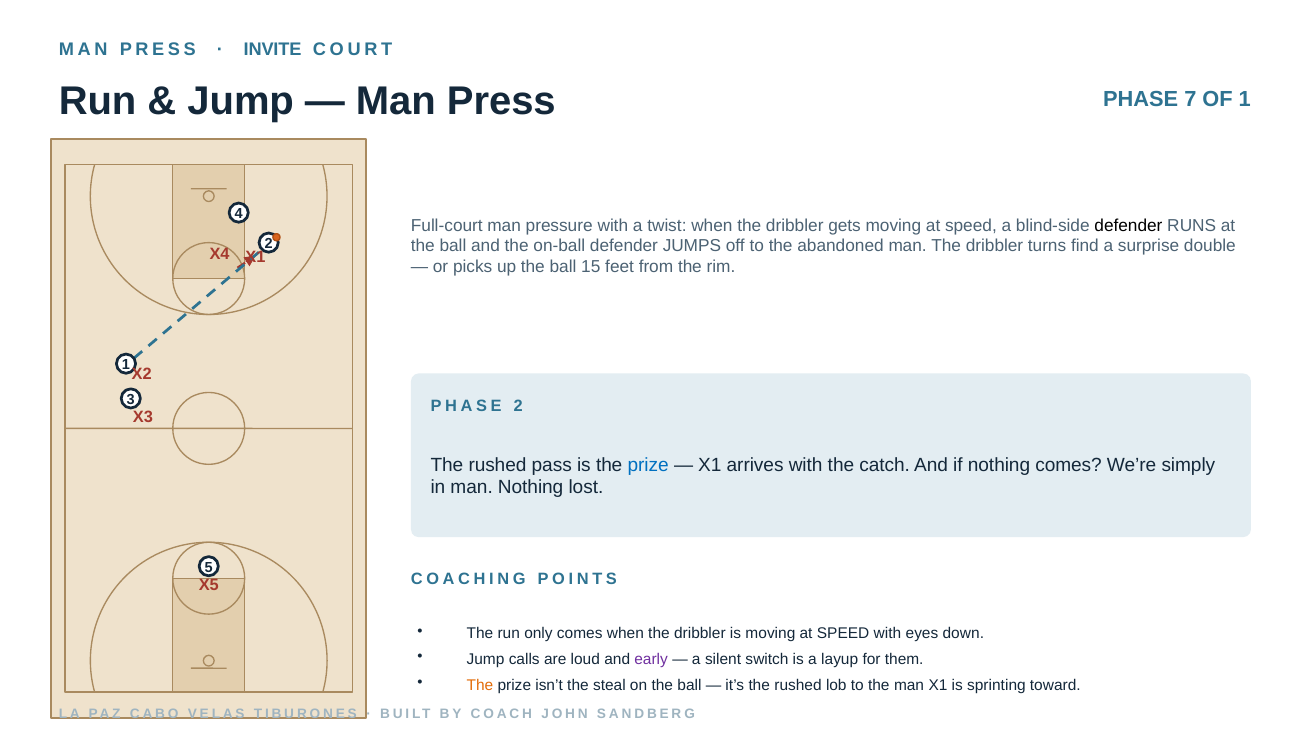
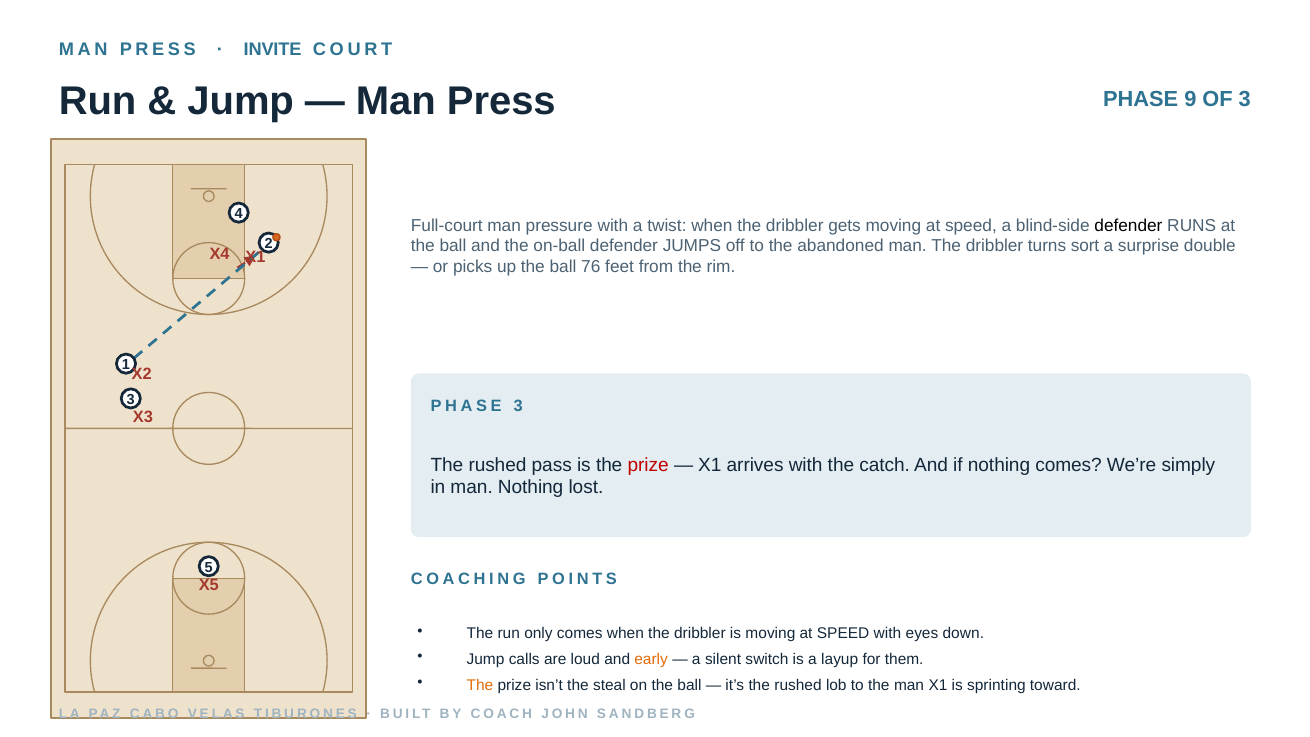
7: 7 -> 9
OF 1: 1 -> 3
find: find -> sort
15: 15 -> 76
PHASE 2: 2 -> 3
prize at (648, 465) colour: blue -> red
early colour: purple -> orange
